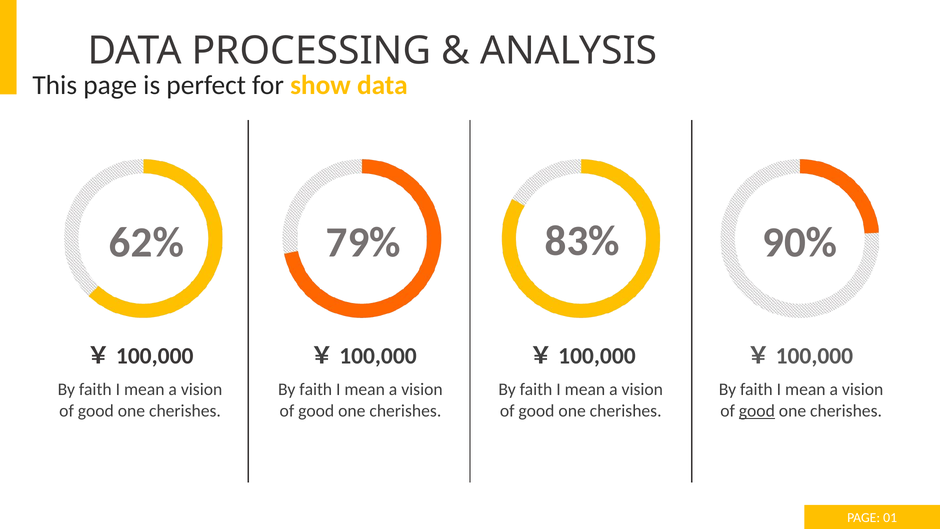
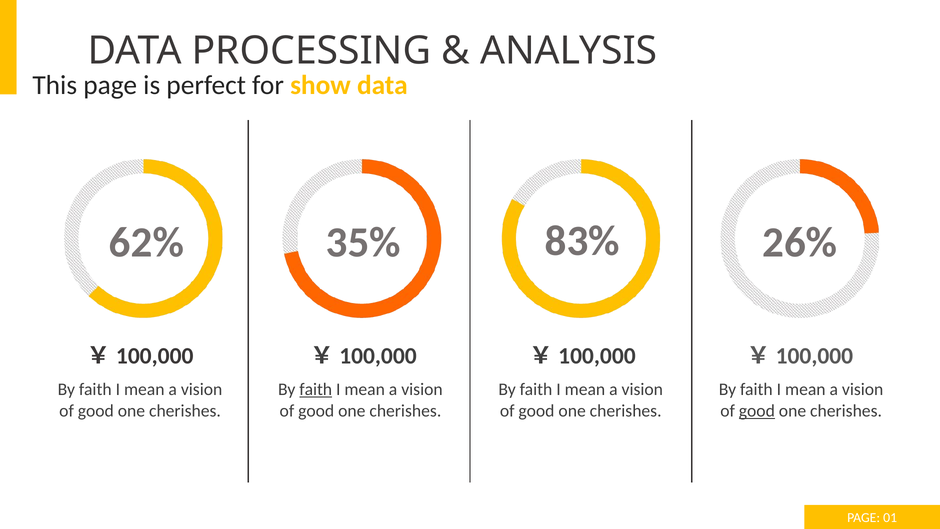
79%: 79% -> 35%
90%: 90% -> 26%
faith at (316, 389) underline: none -> present
